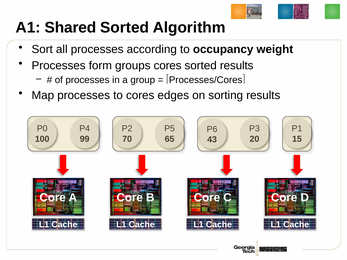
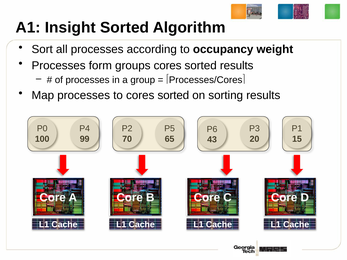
Shared: Shared -> Insight
to cores edges: edges -> sorted
